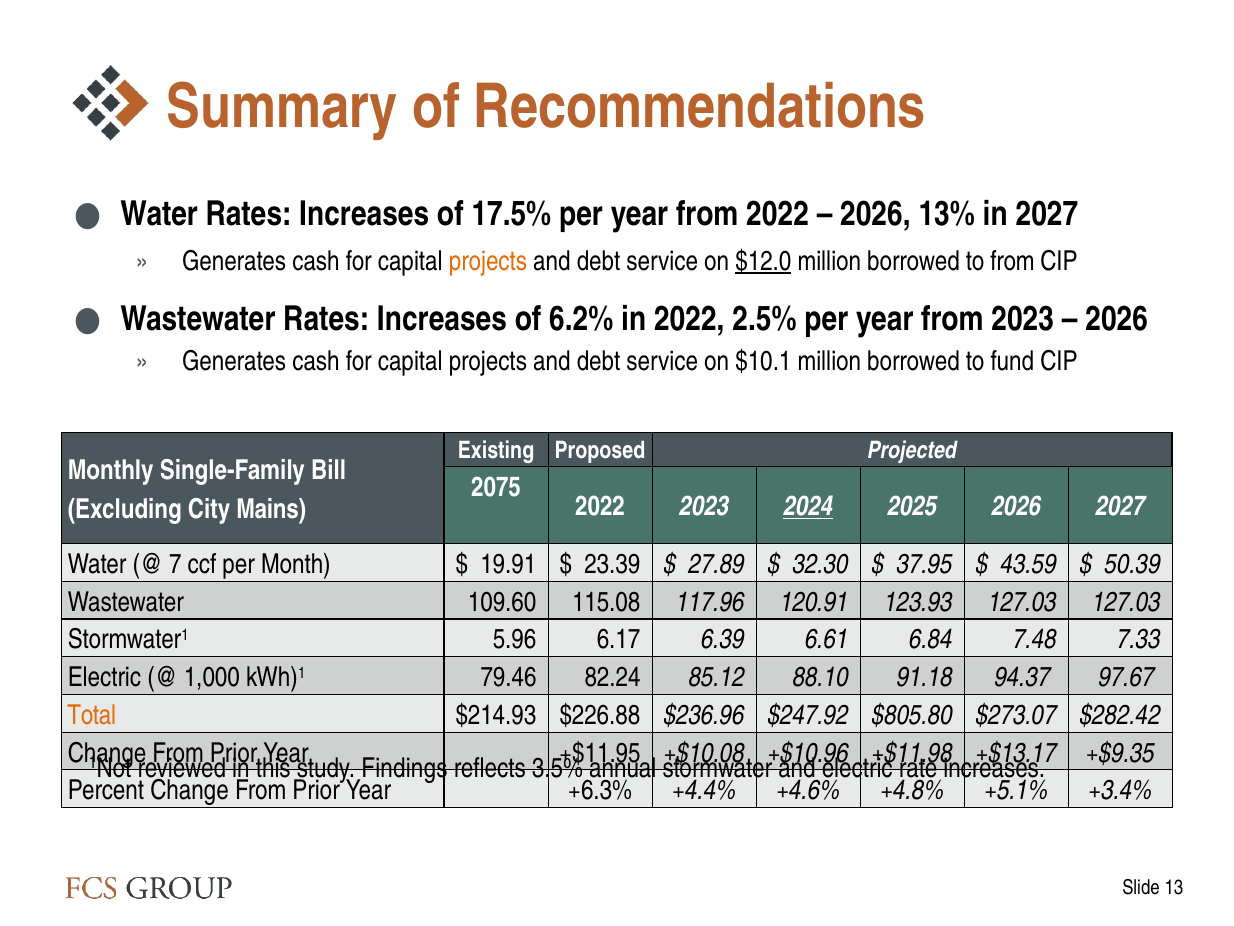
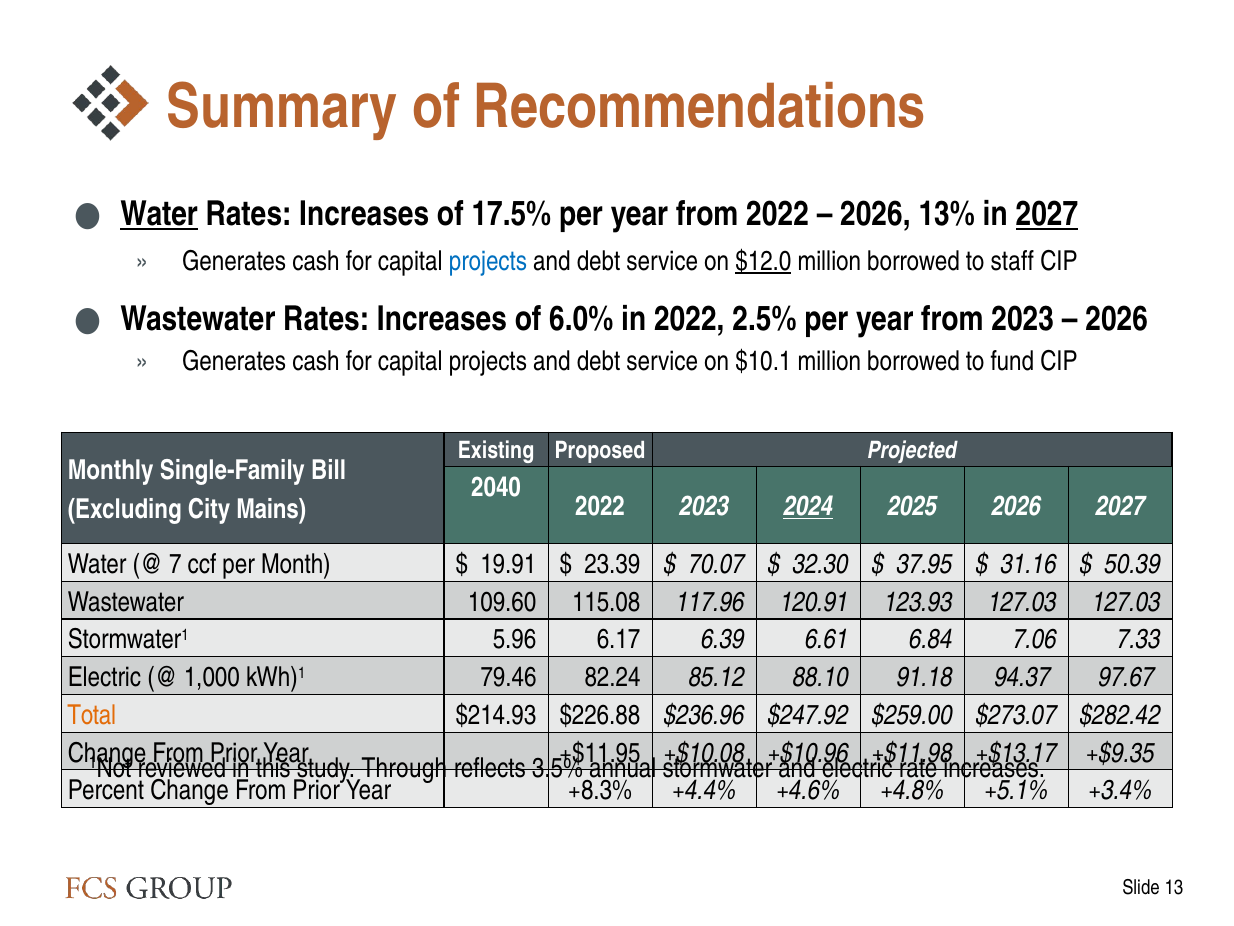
Water at (159, 214) underline: none -> present
2027 at (1047, 214) underline: none -> present
projects at (488, 261) colour: orange -> blue
to from: from -> staff
6.2%: 6.2% -> 6.0%
2075: 2075 -> 2040
27.89: 27.89 -> 70.07
43.59: 43.59 -> 31.16
7.48: 7.48 -> 7.06
$805.80: $805.80 -> $259.00
Findings: Findings -> Through
+6.3%: +6.3% -> +8.3%
